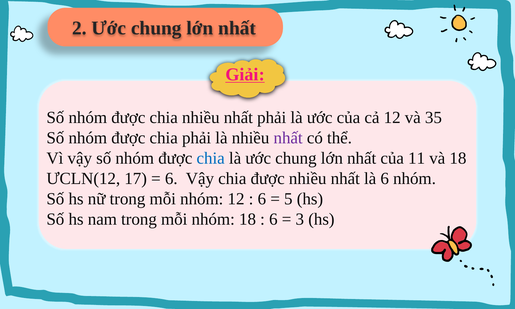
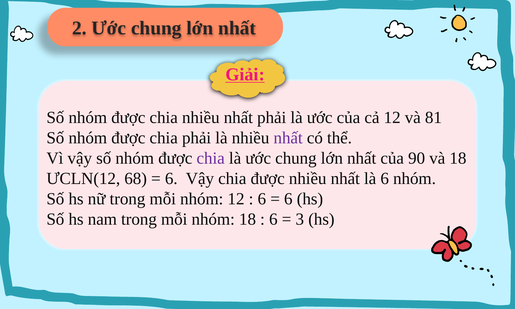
35: 35 -> 81
chia at (211, 158) colour: blue -> purple
11: 11 -> 90
17: 17 -> 68
5 at (288, 199): 5 -> 6
